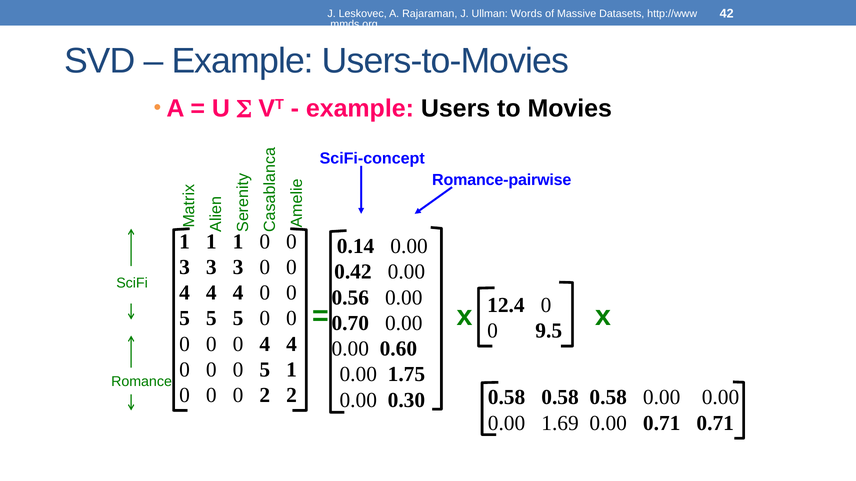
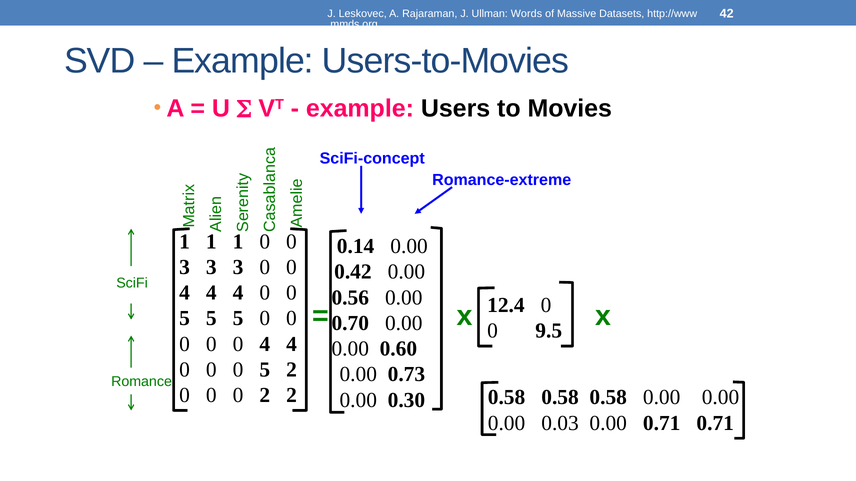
Romance-pairwise: Romance-pairwise -> Romance-extreme
5 1: 1 -> 2
1.75: 1.75 -> 0.73
1.69: 1.69 -> 0.03
